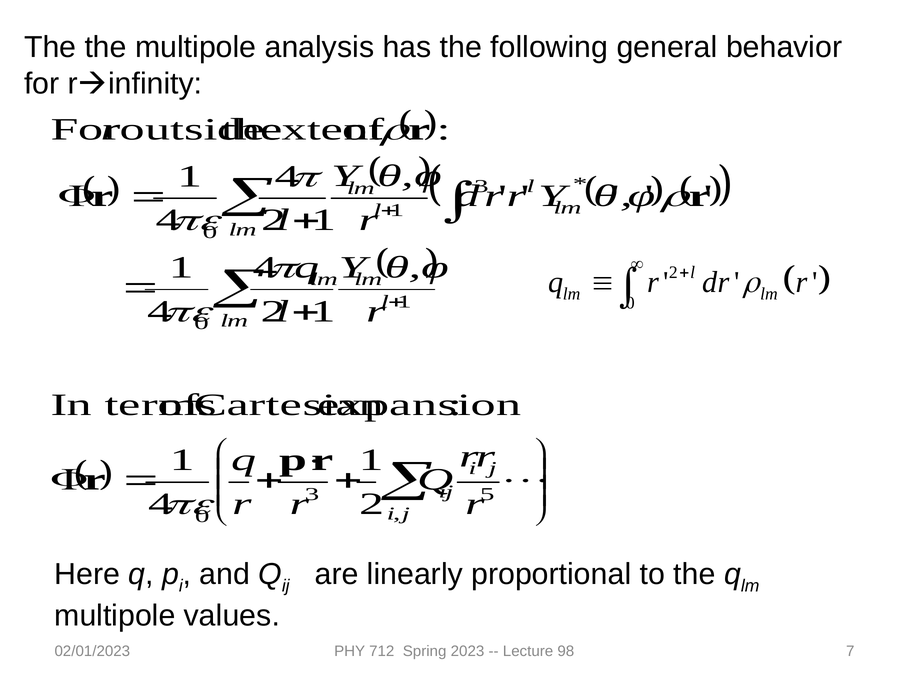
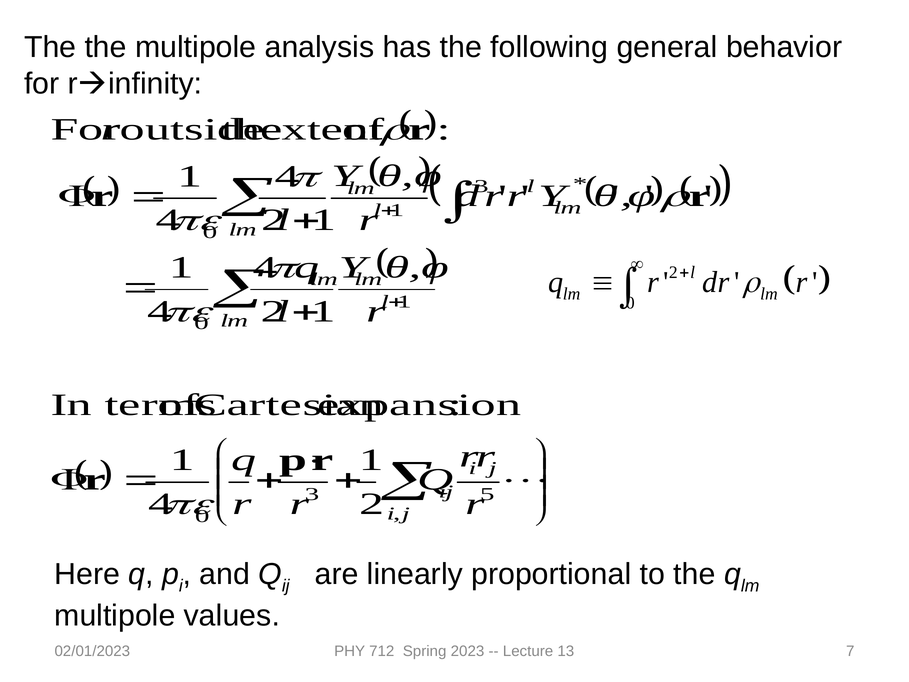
98: 98 -> 13
